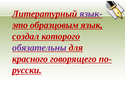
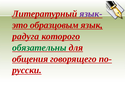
создал: создал -> радуга
обязательны colour: purple -> green
красного: красного -> общения
